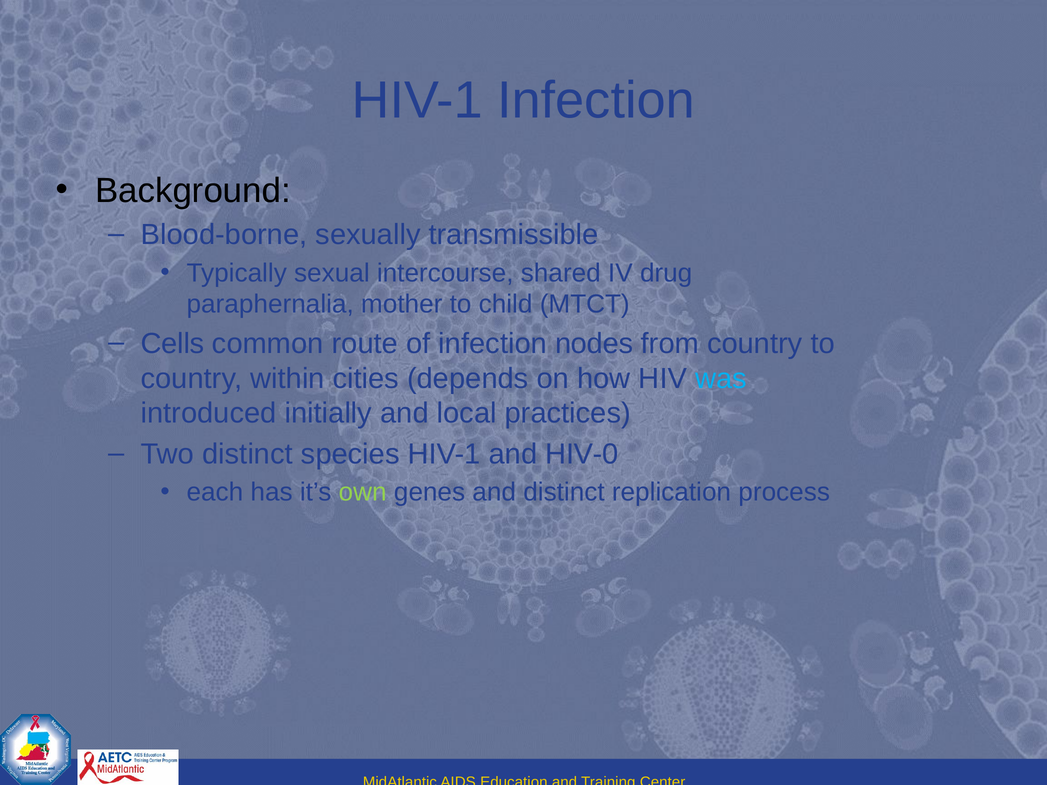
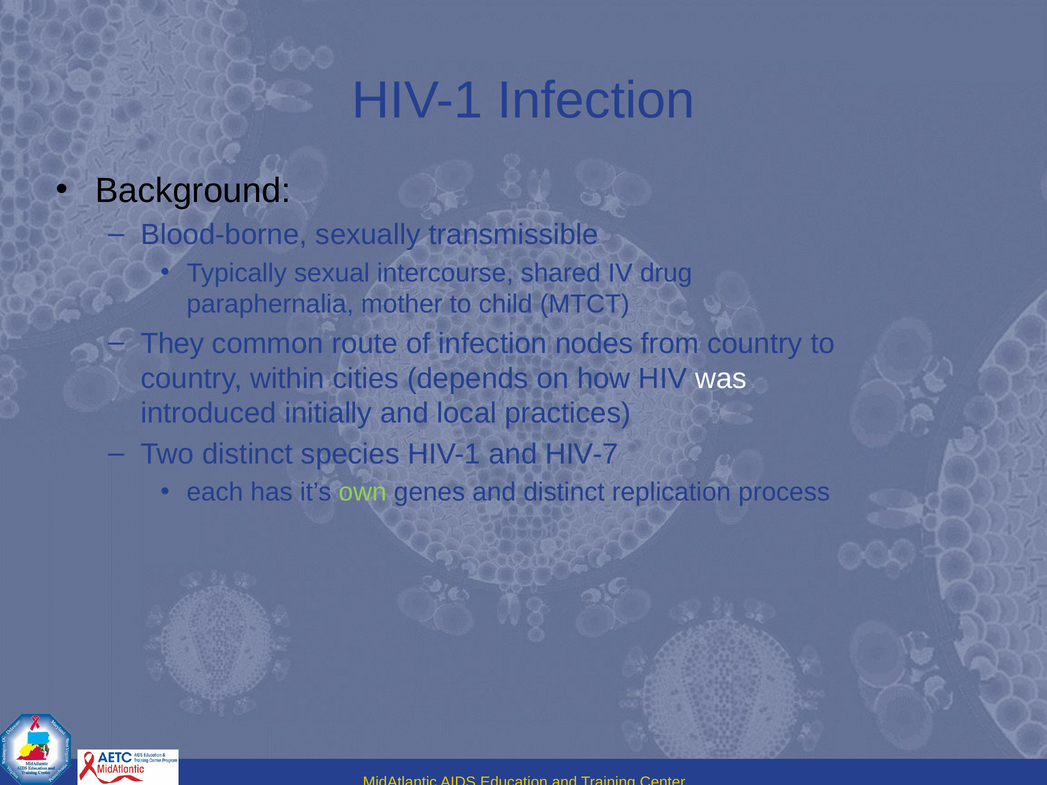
Cells: Cells -> They
was colour: light blue -> white
HIV-0: HIV-0 -> HIV-7
